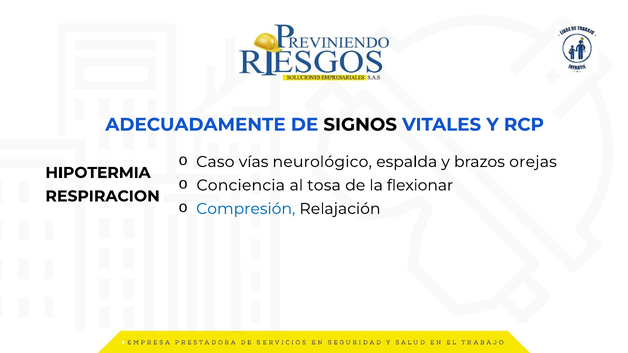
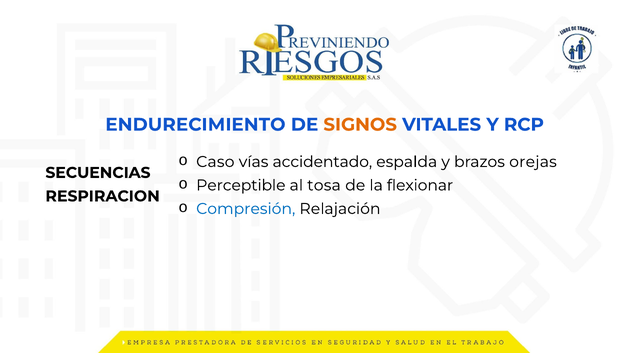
ADECUADAMENTE: ADECUADAMENTE -> ENDURECIMIENTO
SIGNOS colour: black -> orange
neurológico: neurológico -> accidentado
HIPOTERMIA: HIPOTERMIA -> SECUENCIAS
Conciencia: Conciencia -> Perceptible
